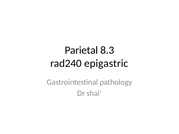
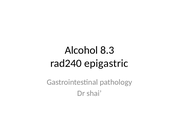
Parietal: Parietal -> Alcohol
